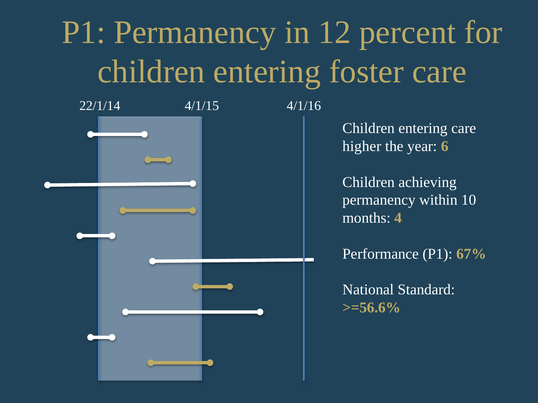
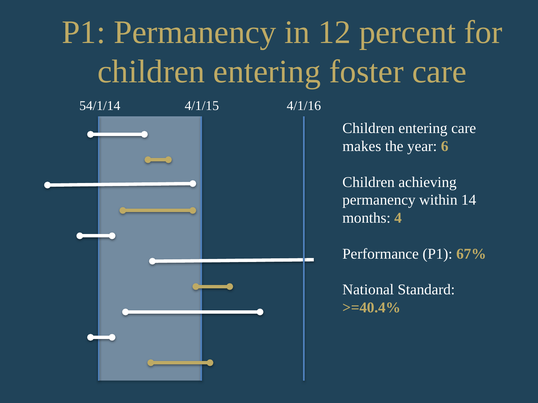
22/1/14: 22/1/14 -> 54/1/14
higher: higher -> makes
10: 10 -> 14
>=56.6%: >=56.6% -> >=40.4%
